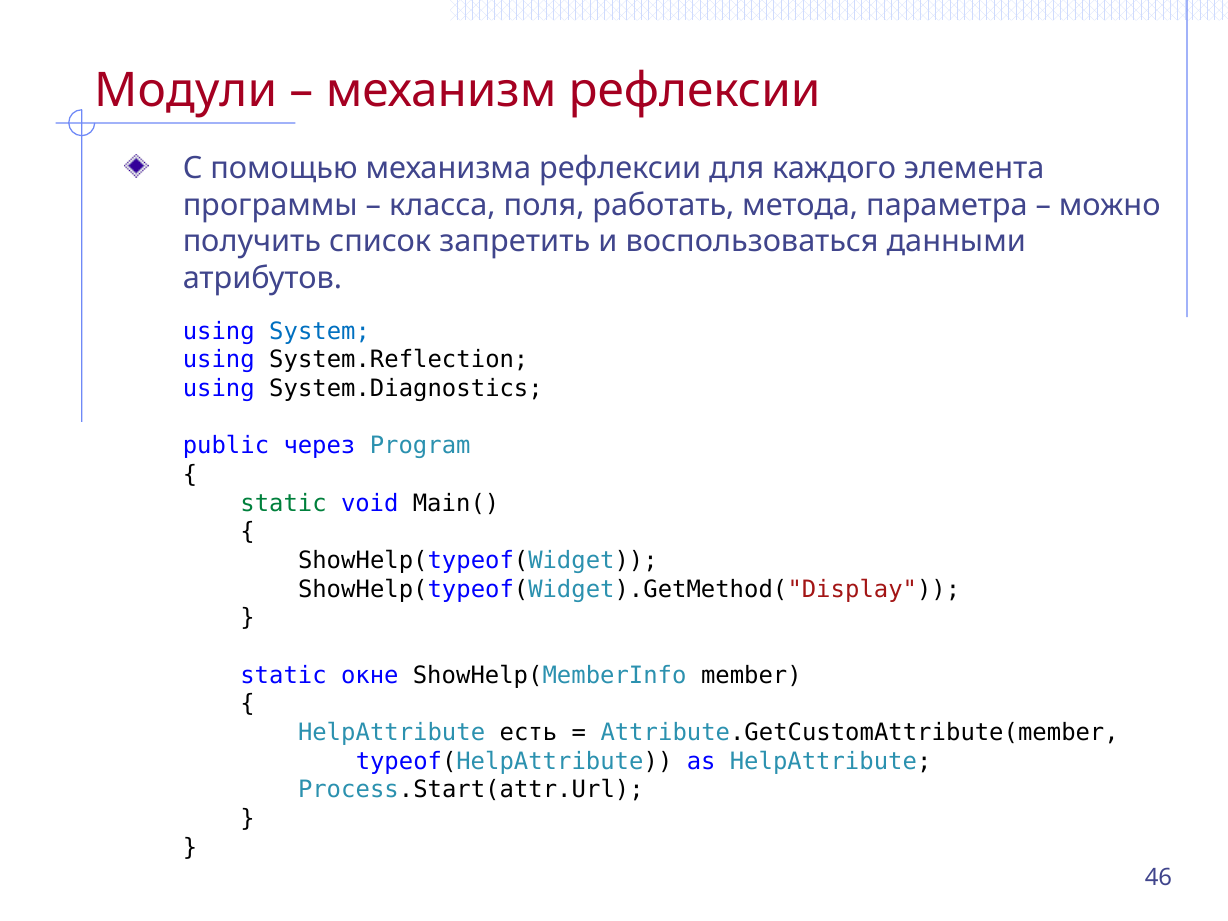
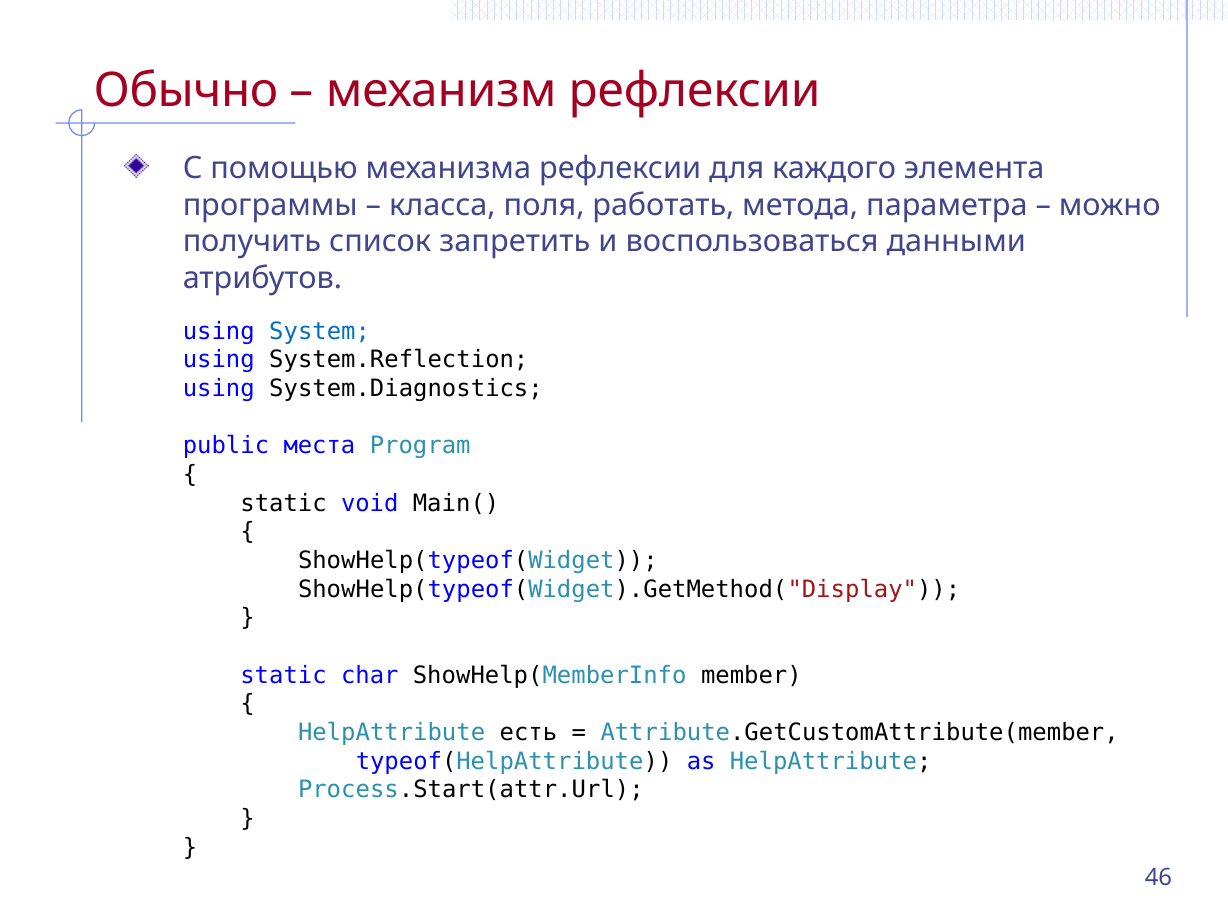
Модули: Модули -> Обычно
через: через -> места
static at (284, 503) colour: green -> black
окне: окне -> char
